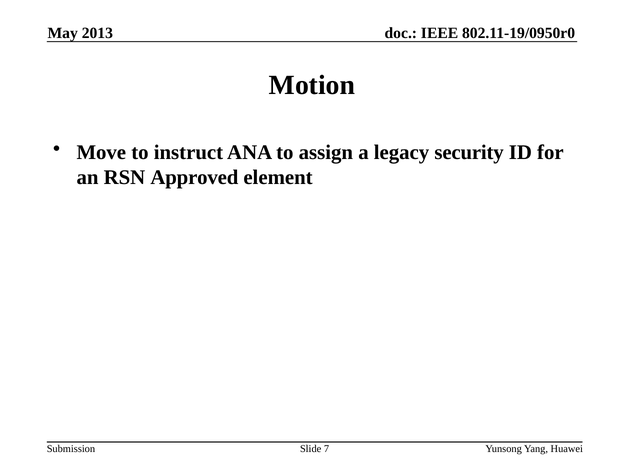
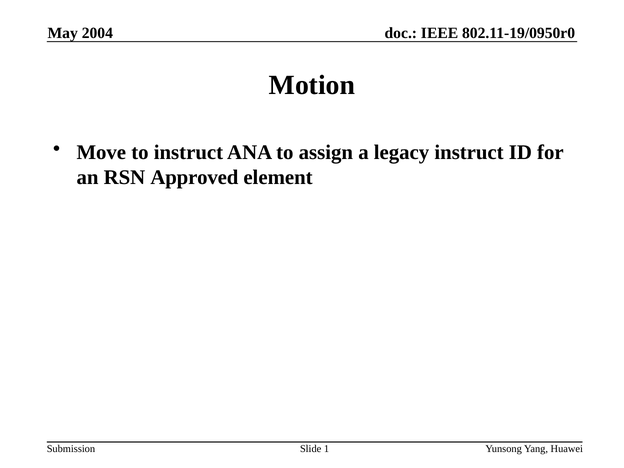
2013: 2013 -> 2004
legacy security: security -> instruct
7: 7 -> 1
